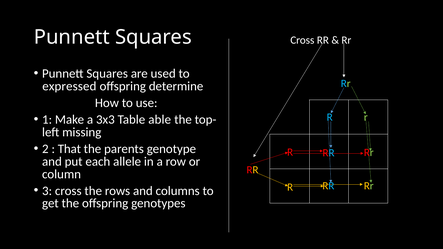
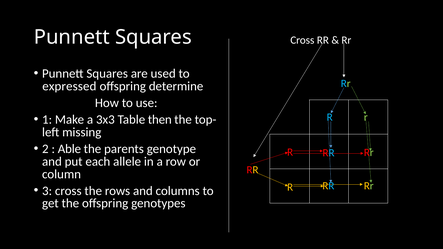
able: able -> then
That: That -> Able
